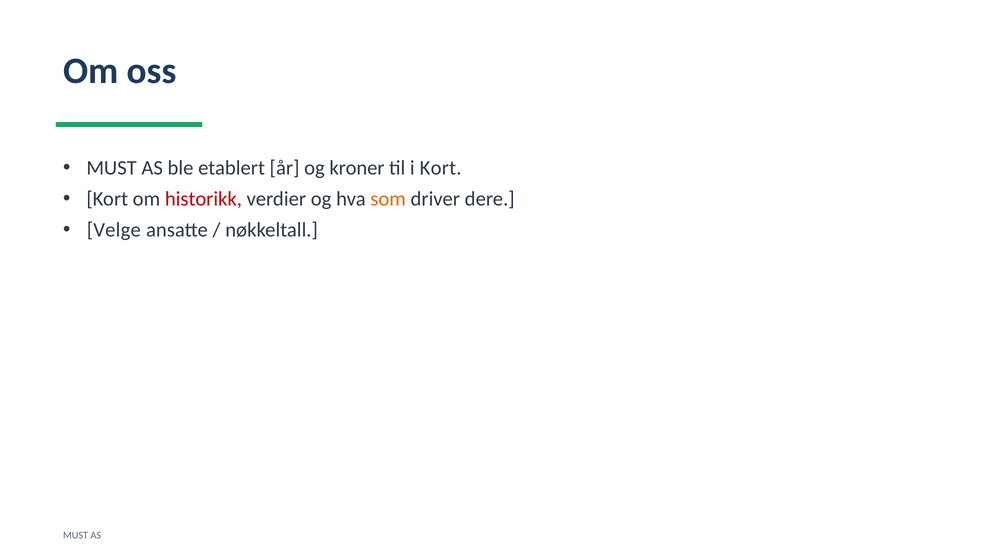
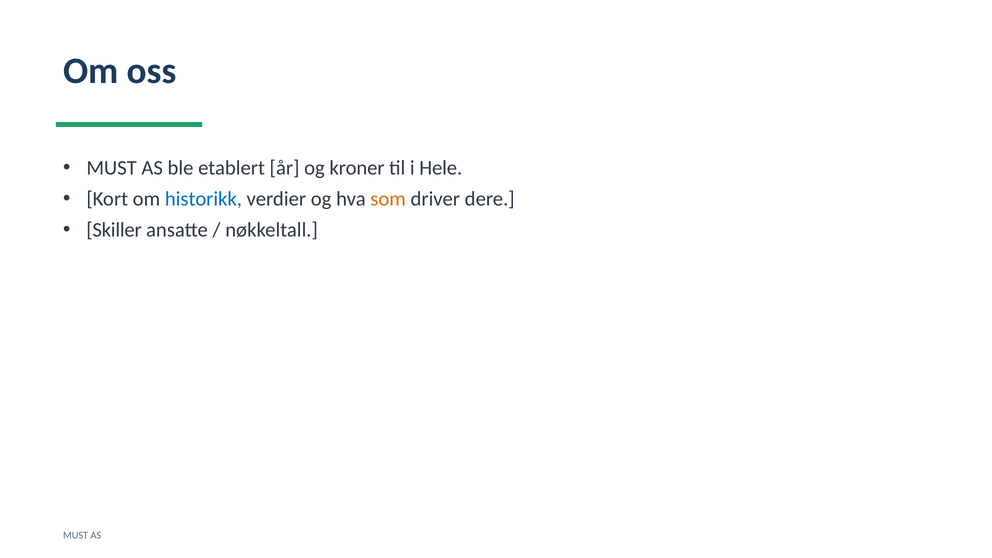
i Kort: Kort -> Hele
historikk colour: red -> blue
Velge: Velge -> Skiller
